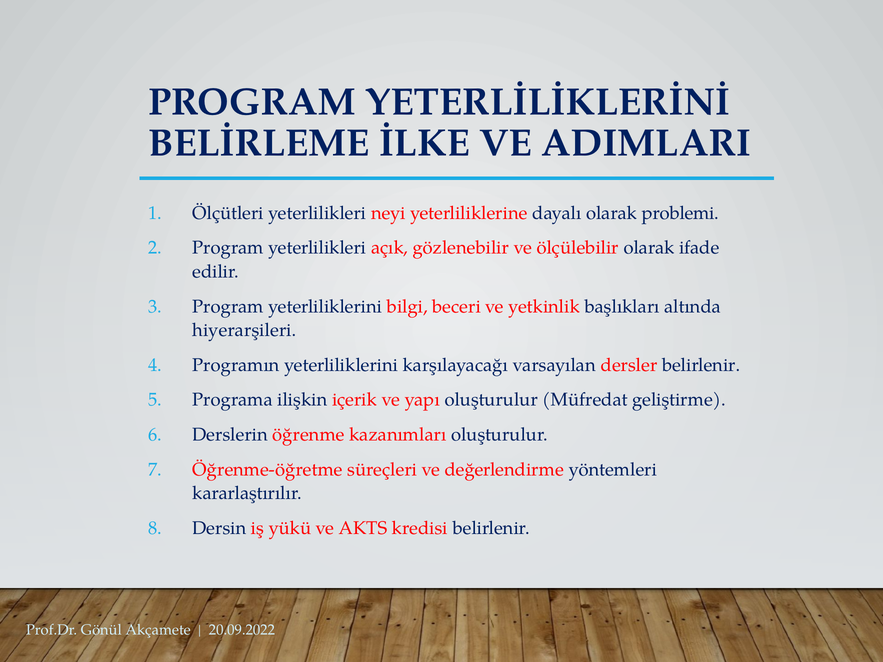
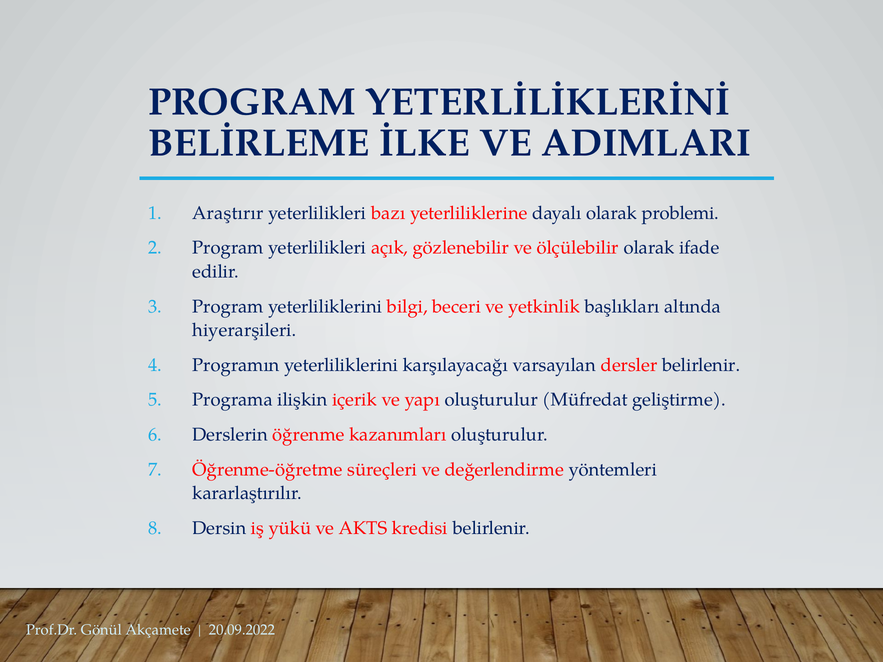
Ölçütleri: Ölçütleri -> Araştırır
neyi: neyi -> bazı
